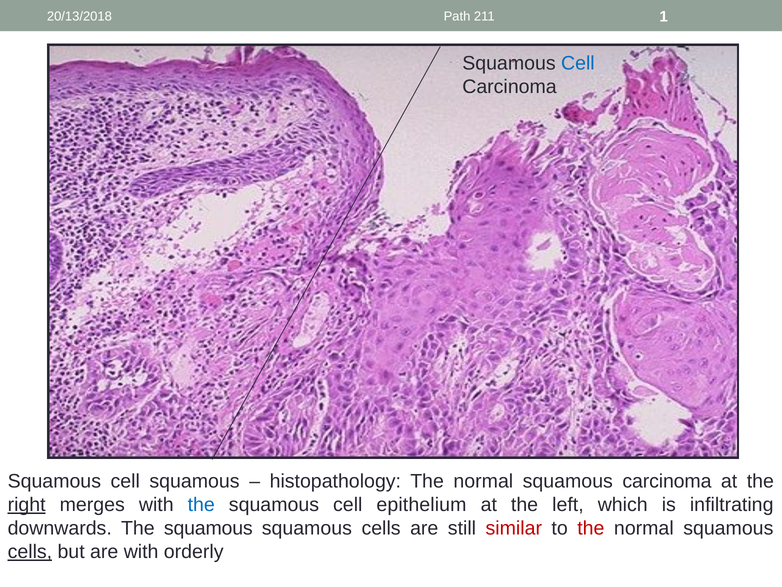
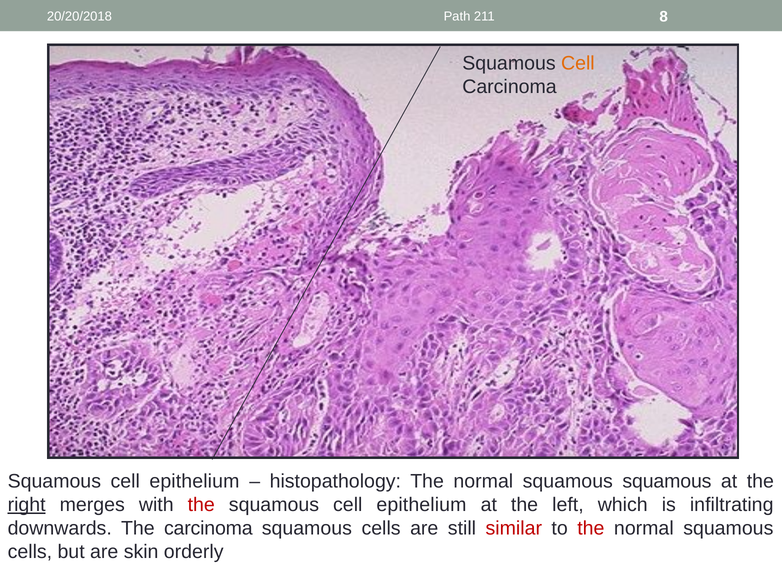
20/13/2018: 20/13/2018 -> 20/20/2018
1: 1 -> 8
Cell at (578, 63) colour: blue -> orange
squamous at (194, 481): squamous -> epithelium
squamous carcinoma: carcinoma -> squamous
the at (201, 504) colour: blue -> red
downwards The squamous: squamous -> carcinoma
cells at (30, 551) underline: present -> none
are with: with -> skin
